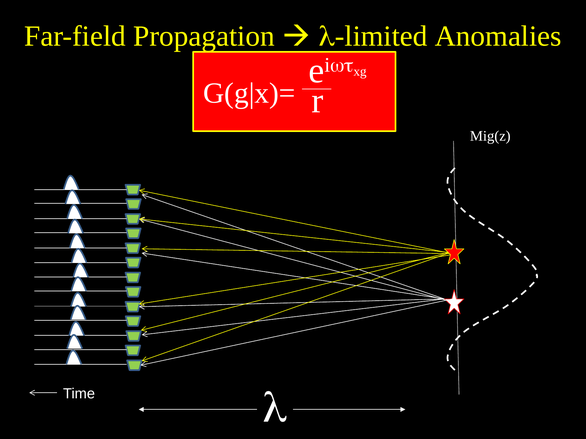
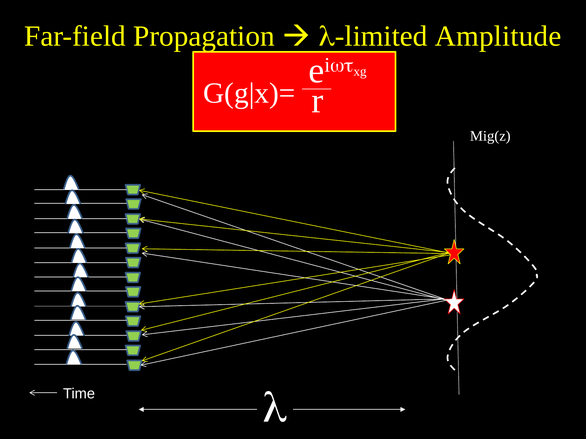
Anomalies: Anomalies -> Amplitude
